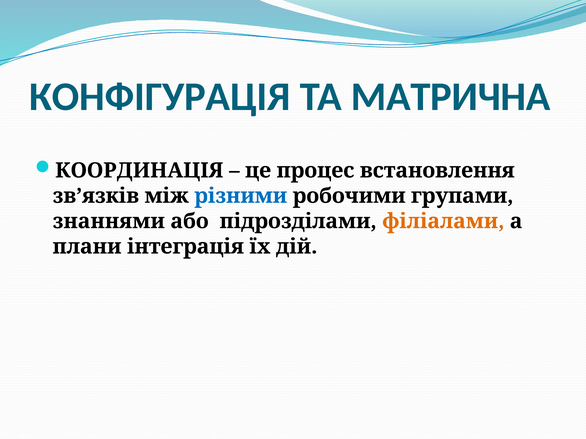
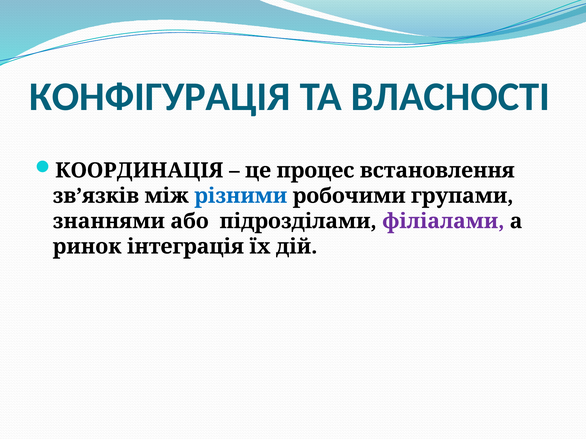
МАТРИЧНА: МАТРИЧНА -> ВЛАСНОСТІ
філіалами colour: orange -> purple
плани: плани -> ринок
